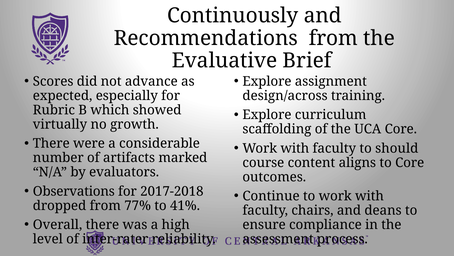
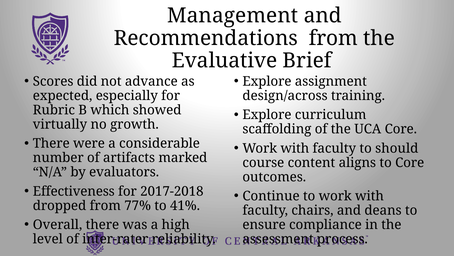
Continuously: Continuously -> Management
Observations: Observations -> Effectiveness
